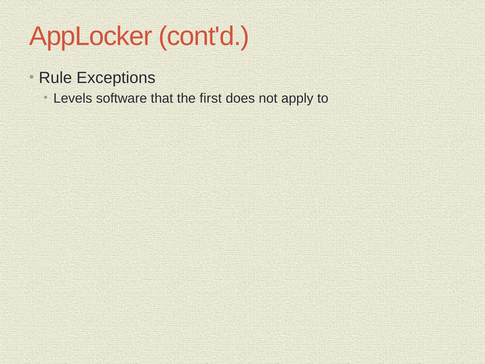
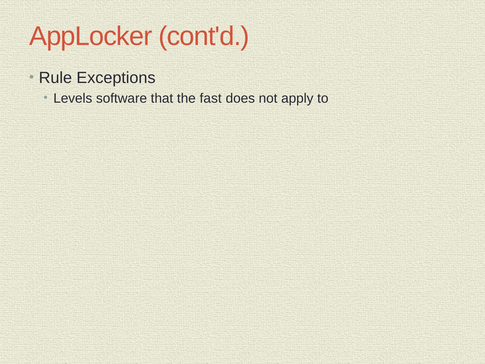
first: first -> fast
